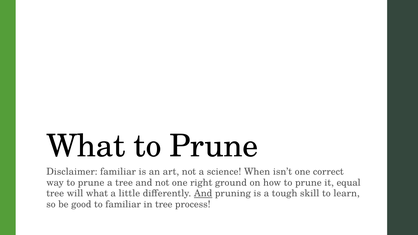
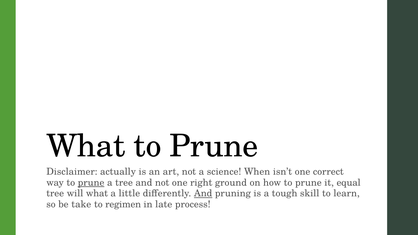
Disclaimer familiar: familiar -> actually
prune at (91, 183) underline: none -> present
good: good -> take
to familiar: familiar -> regimen
in tree: tree -> late
